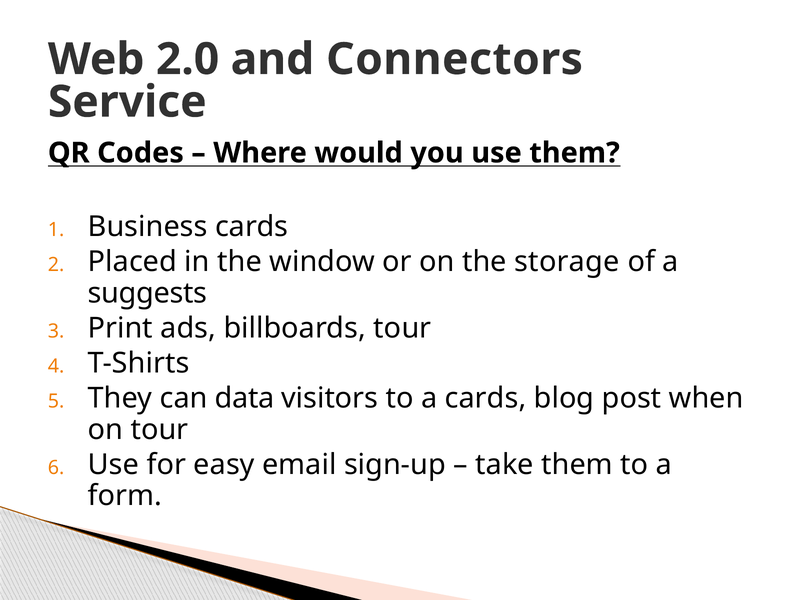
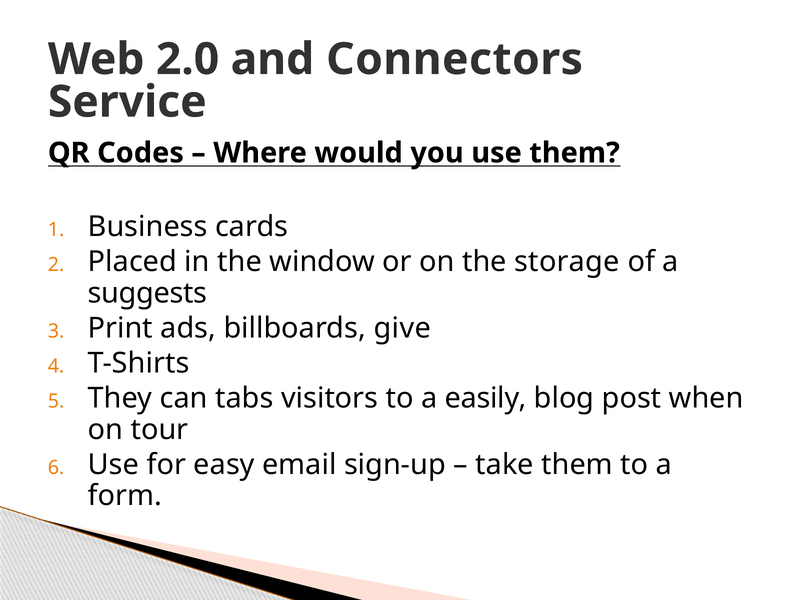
billboards tour: tour -> give
data: data -> tabs
a cards: cards -> easily
